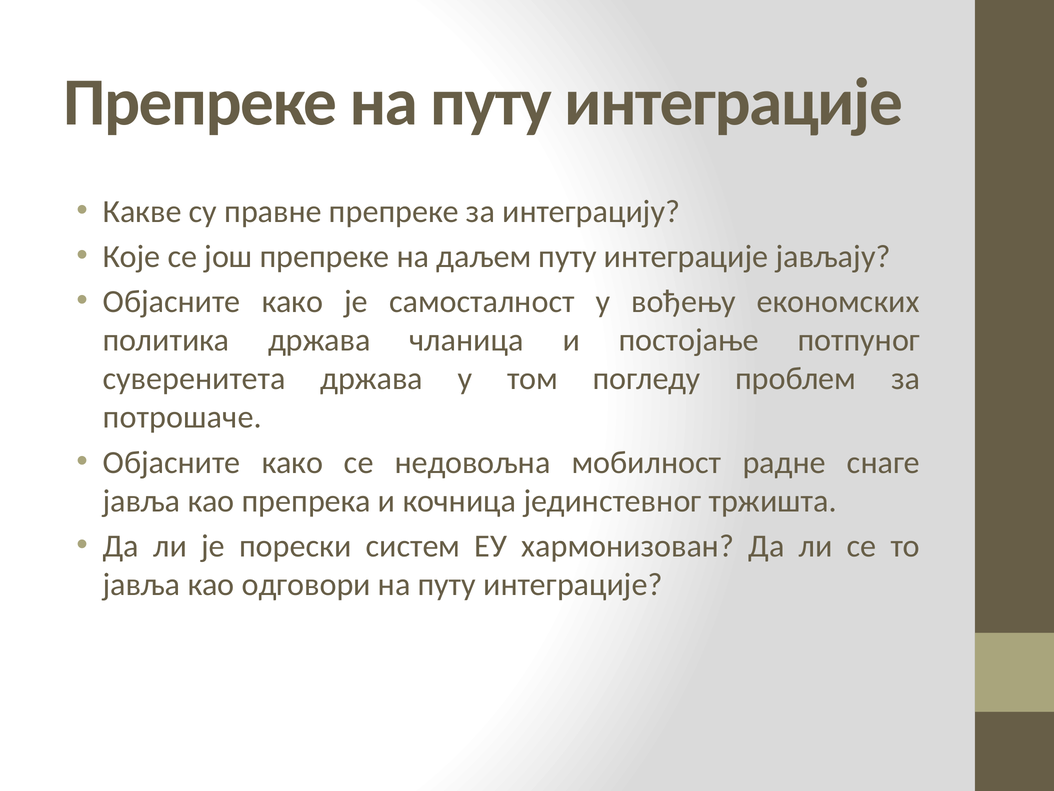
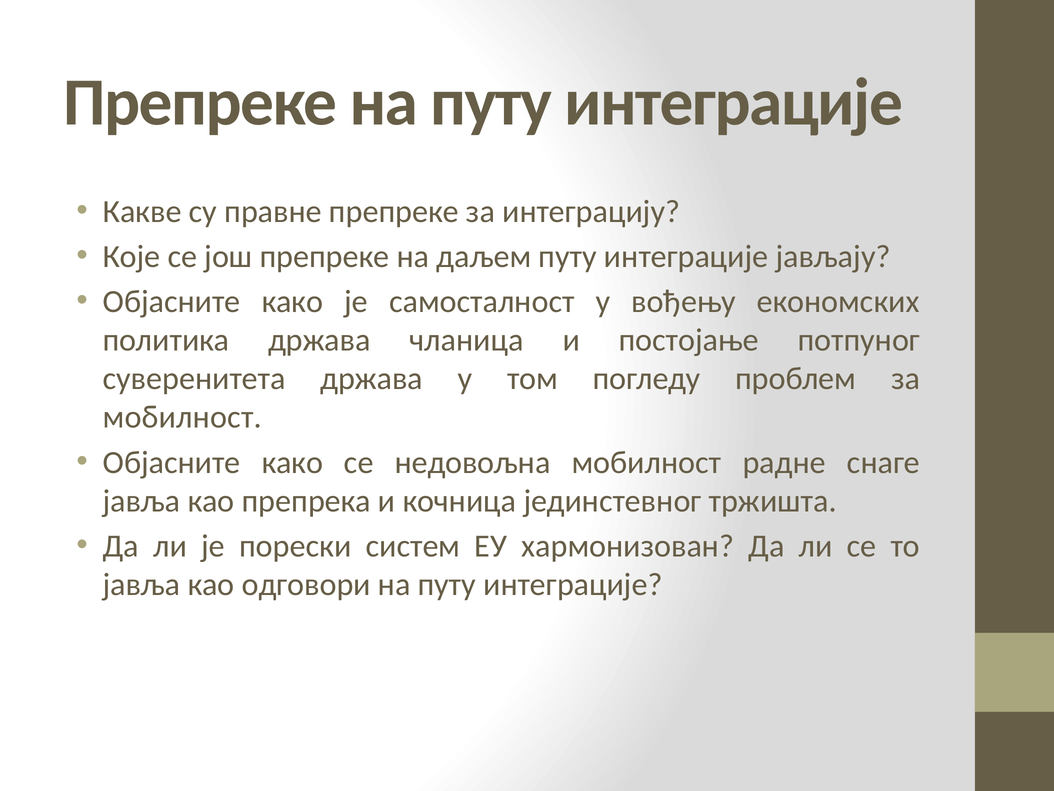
потрошаче at (182, 417): потрошаче -> мобилност
